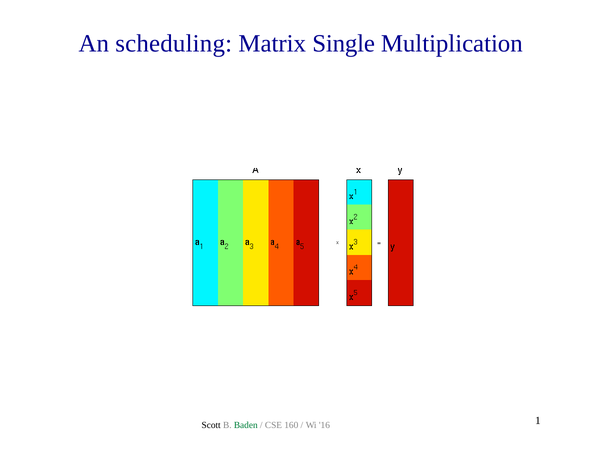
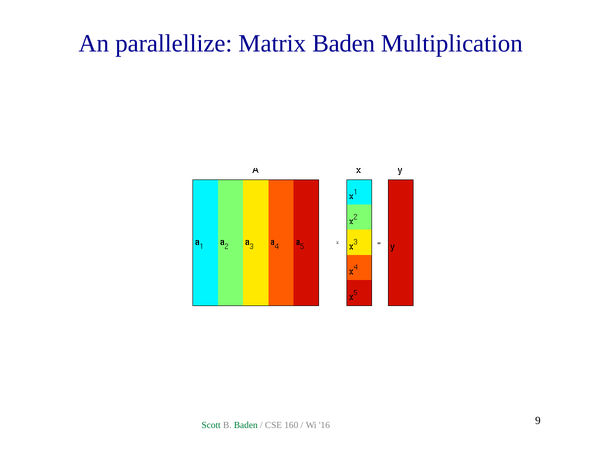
scheduling: scheduling -> parallellize
Matrix Single: Single -> Baden
Scott colour: black -> green
1: 1 -> 9
